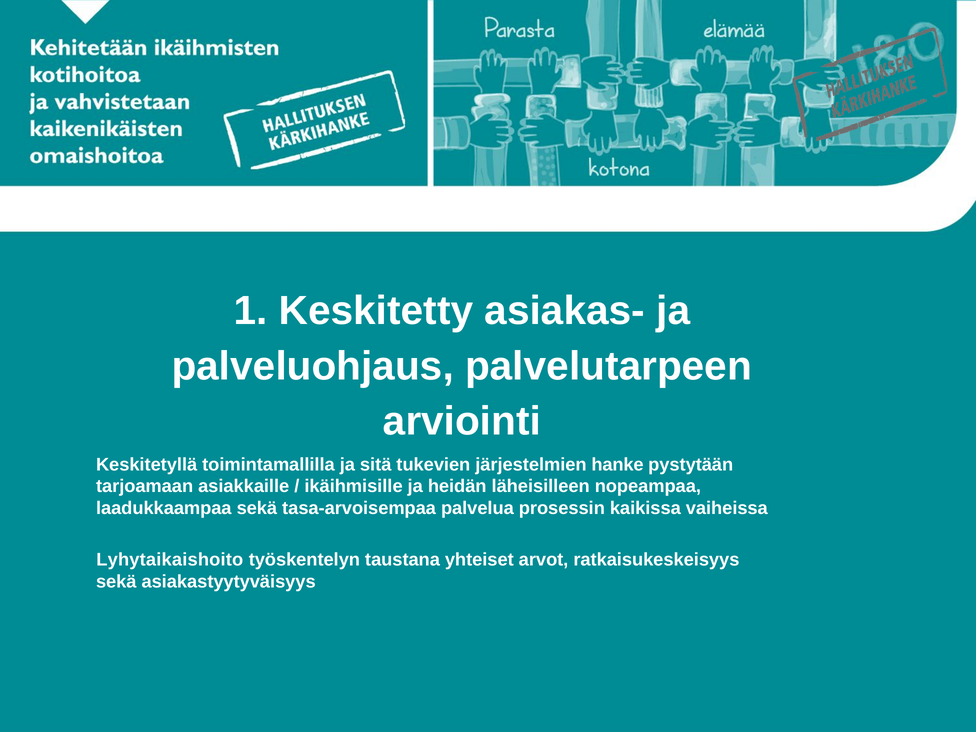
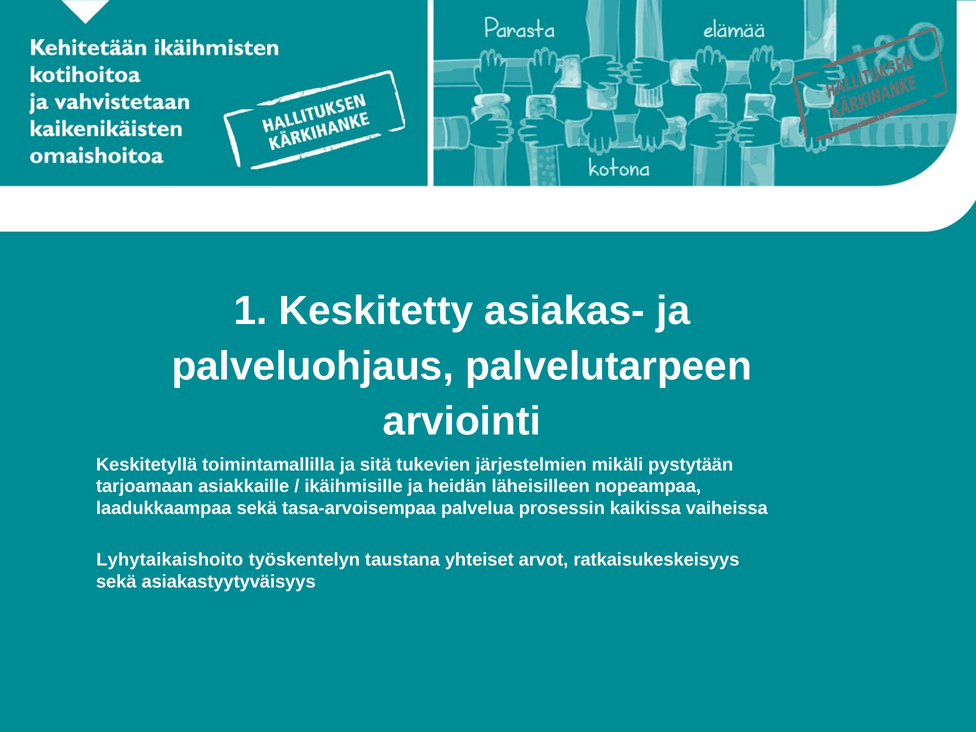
hanke: hanke -> mikäli
